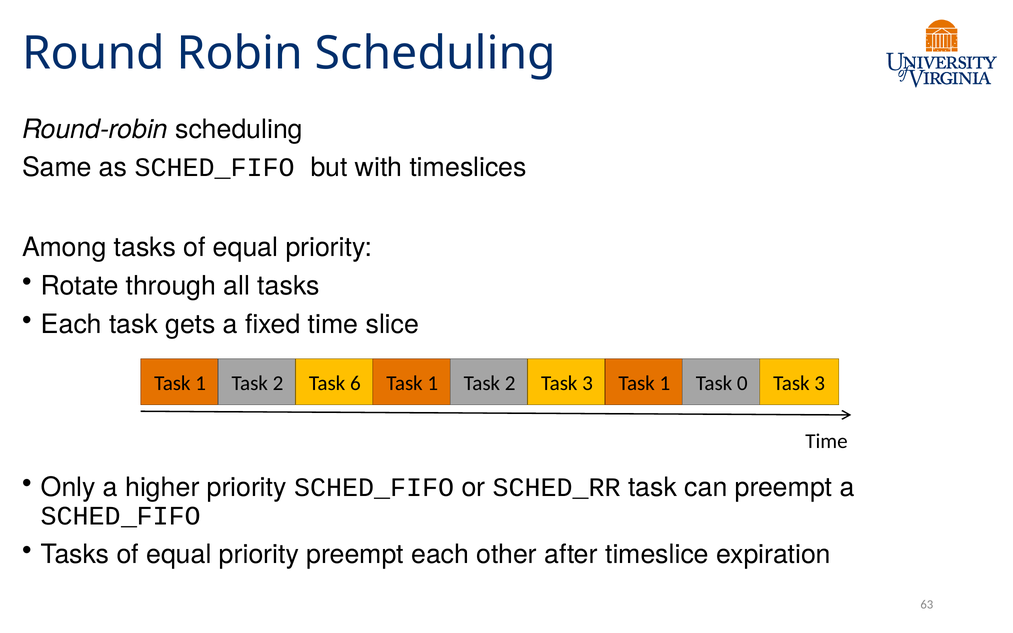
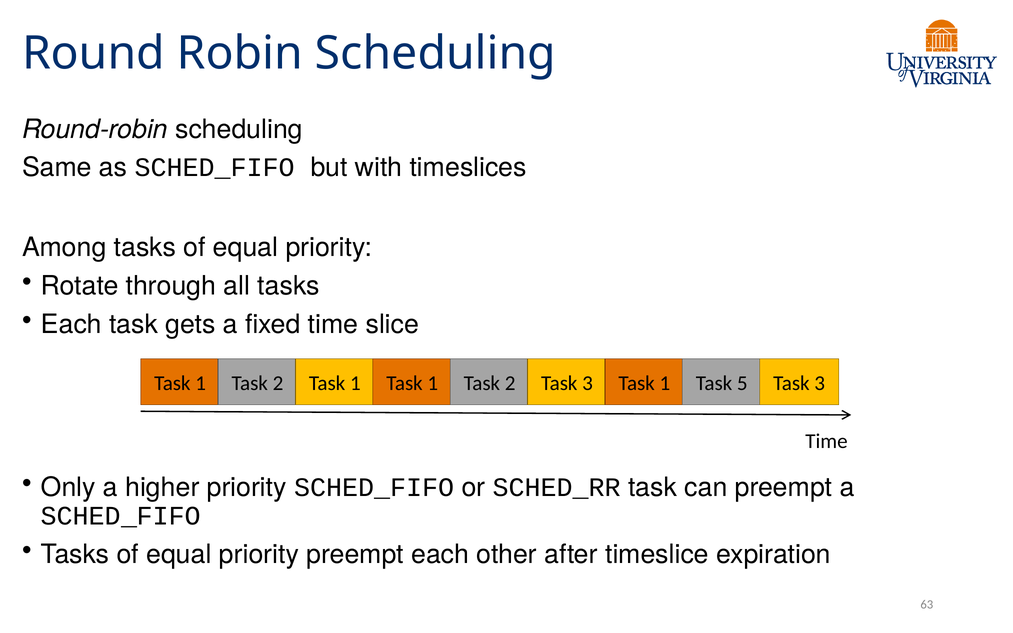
2 Task 6: 6 -> 1
0: 0 -> 5
